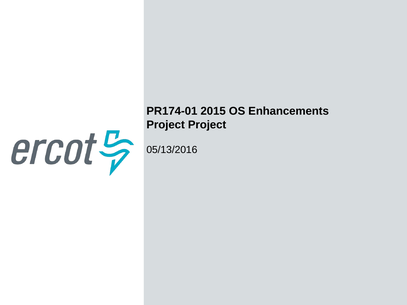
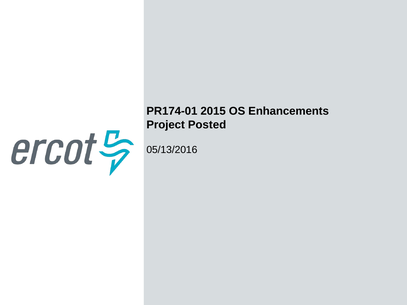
Project Project: Project -> Posted
